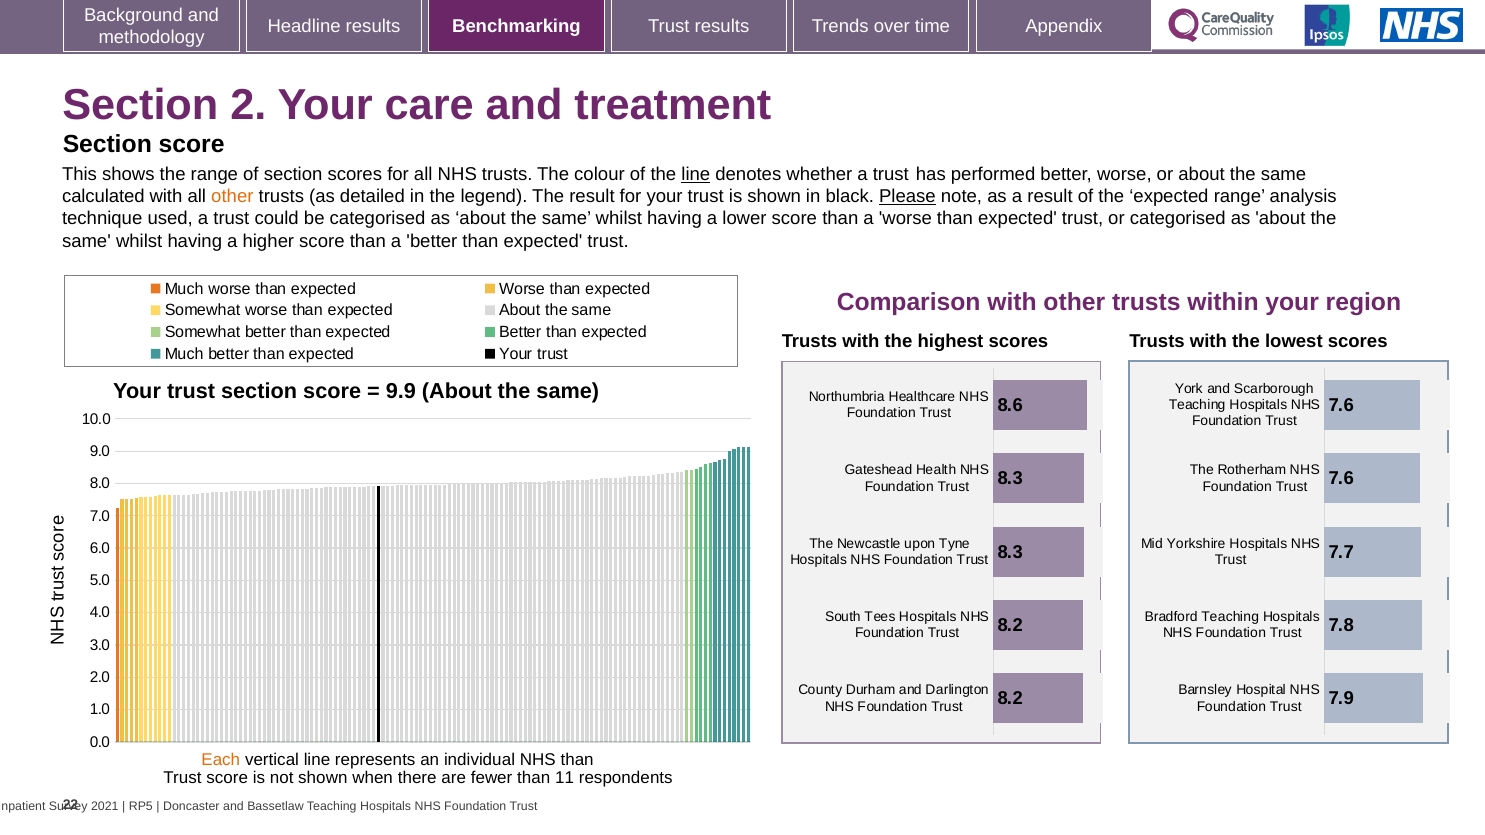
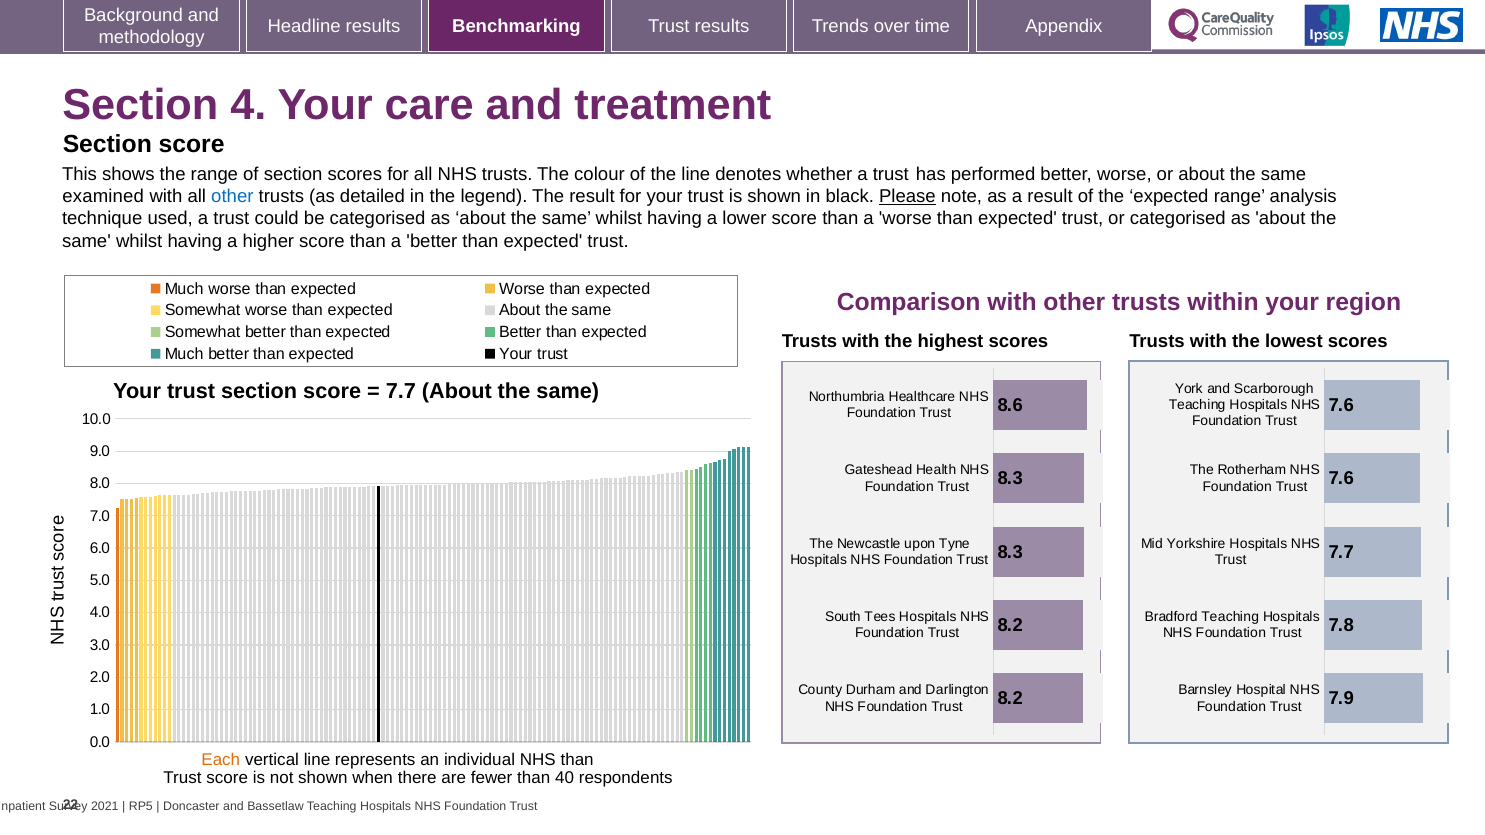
2: 2 -> 4
line at (696, 174) underline: present -> none
calculated: calculated -> examined
other at (232, 197) colour: orange -> blue
9.9 at (401, 392): 9.9 -> 7.7
11: 11 -> 40
